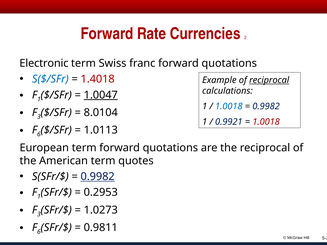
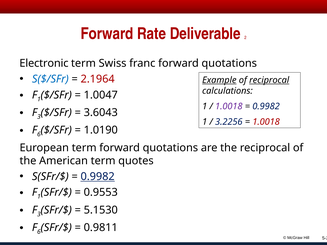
Currencies: Currencies -> Deliverable
1.4018: 1.4018 -> 2.1964
Example underline: none -> present
1.0047 underline: present -> none
1.0018 at (229, 107) colour: blue -> purple
8.0104: 8.0104 -> 3.6043
0.9921: 0.9921 -> 3.2256
1.0113: 1.0113 -> 1.0190
0.2953: 0.2953 -> 0.9553
1.0273: 1.0273 -> 5.1530
